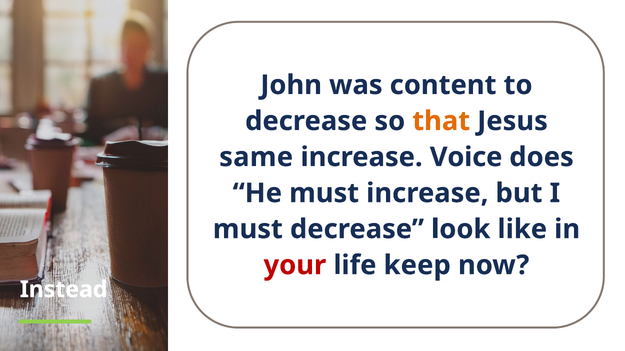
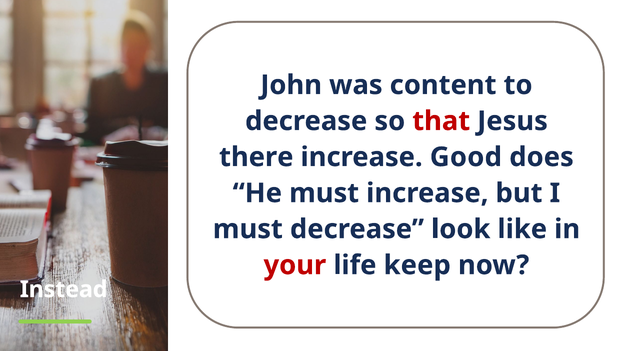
that colour: orange -> red
same: same -> there
Voice: Voice -> Good
